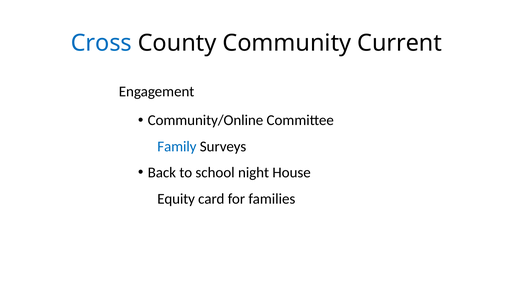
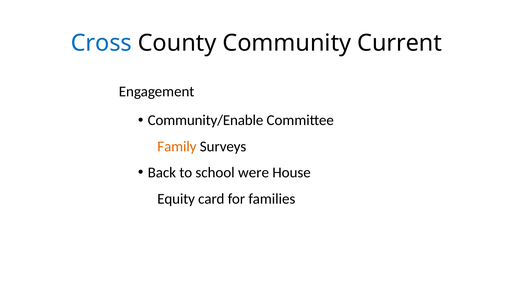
Community/Online: Community/Online -> Community/Enable
Family colour: blue -> orange
night: night -> were
